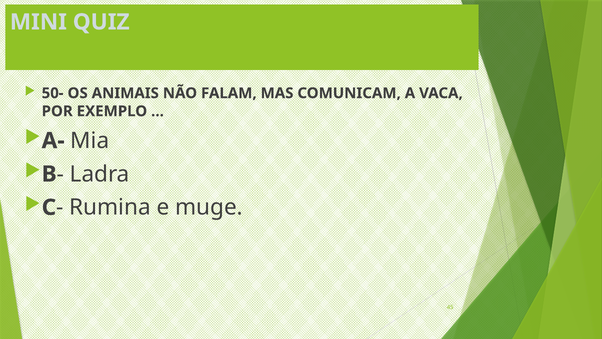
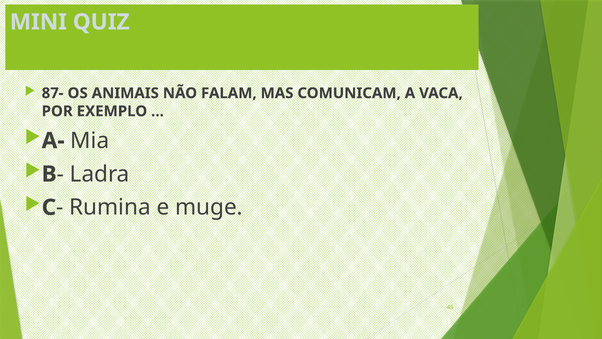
50-: 50- -> 87-
